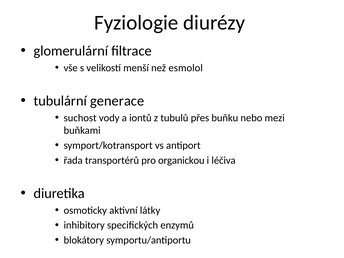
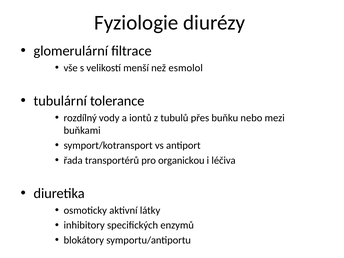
generace: generace -> tolerance
suchost: suchost -> rozdílný
